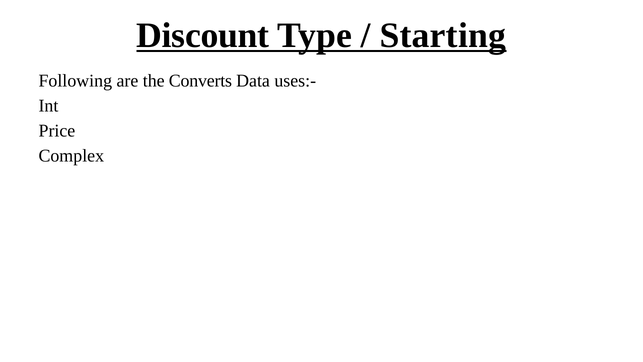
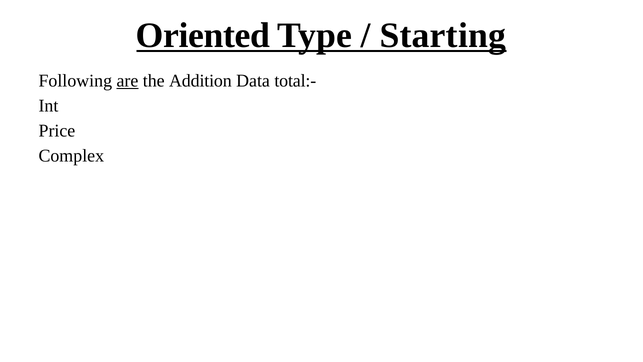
Discount: Discount -> Oriented
are underline: none -> present
Converts: Converts -> Addition
uses:-: uses:- -> total:-
